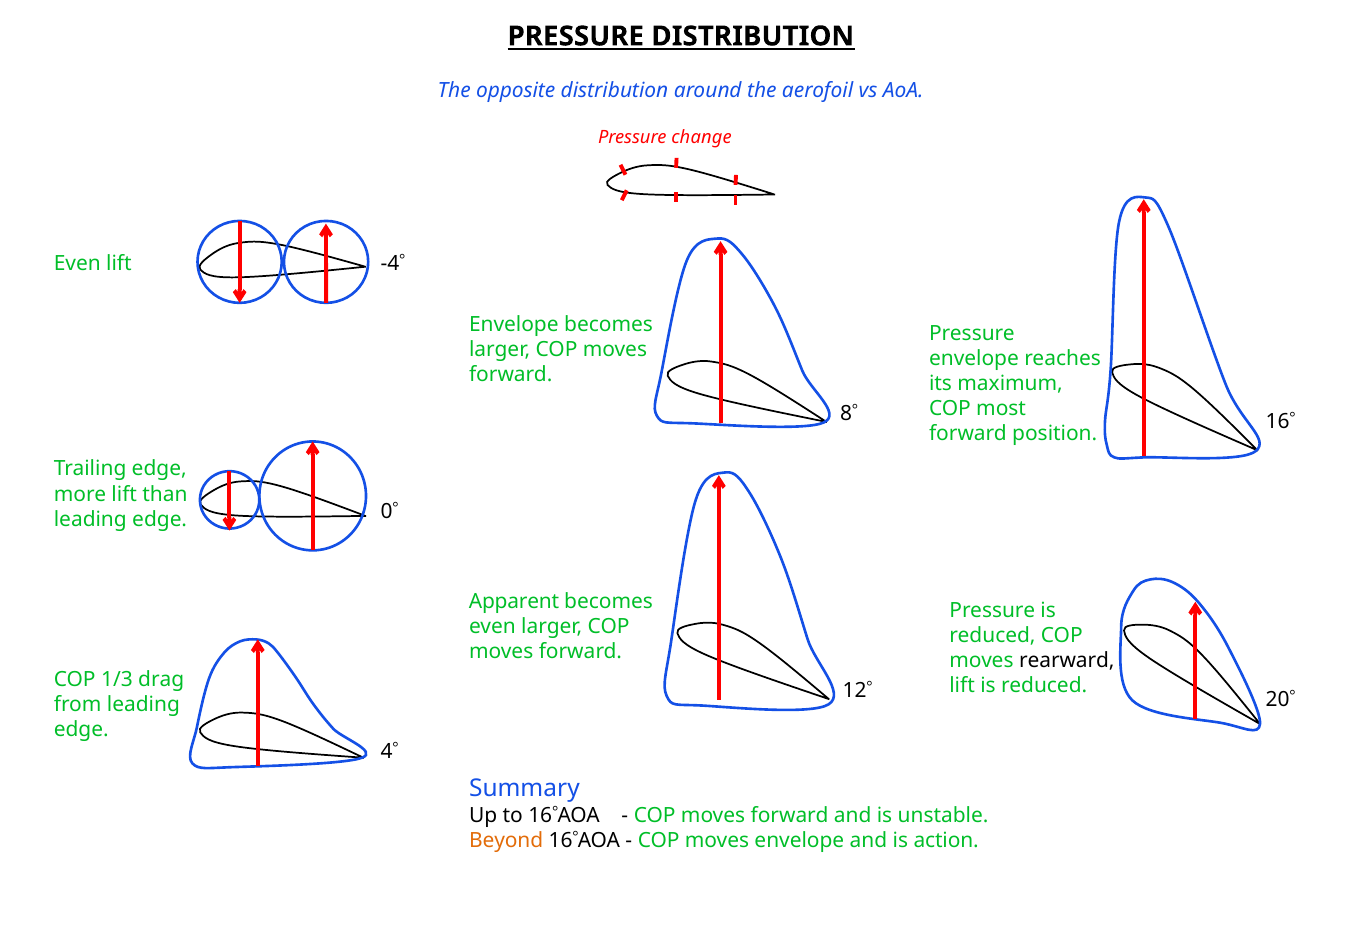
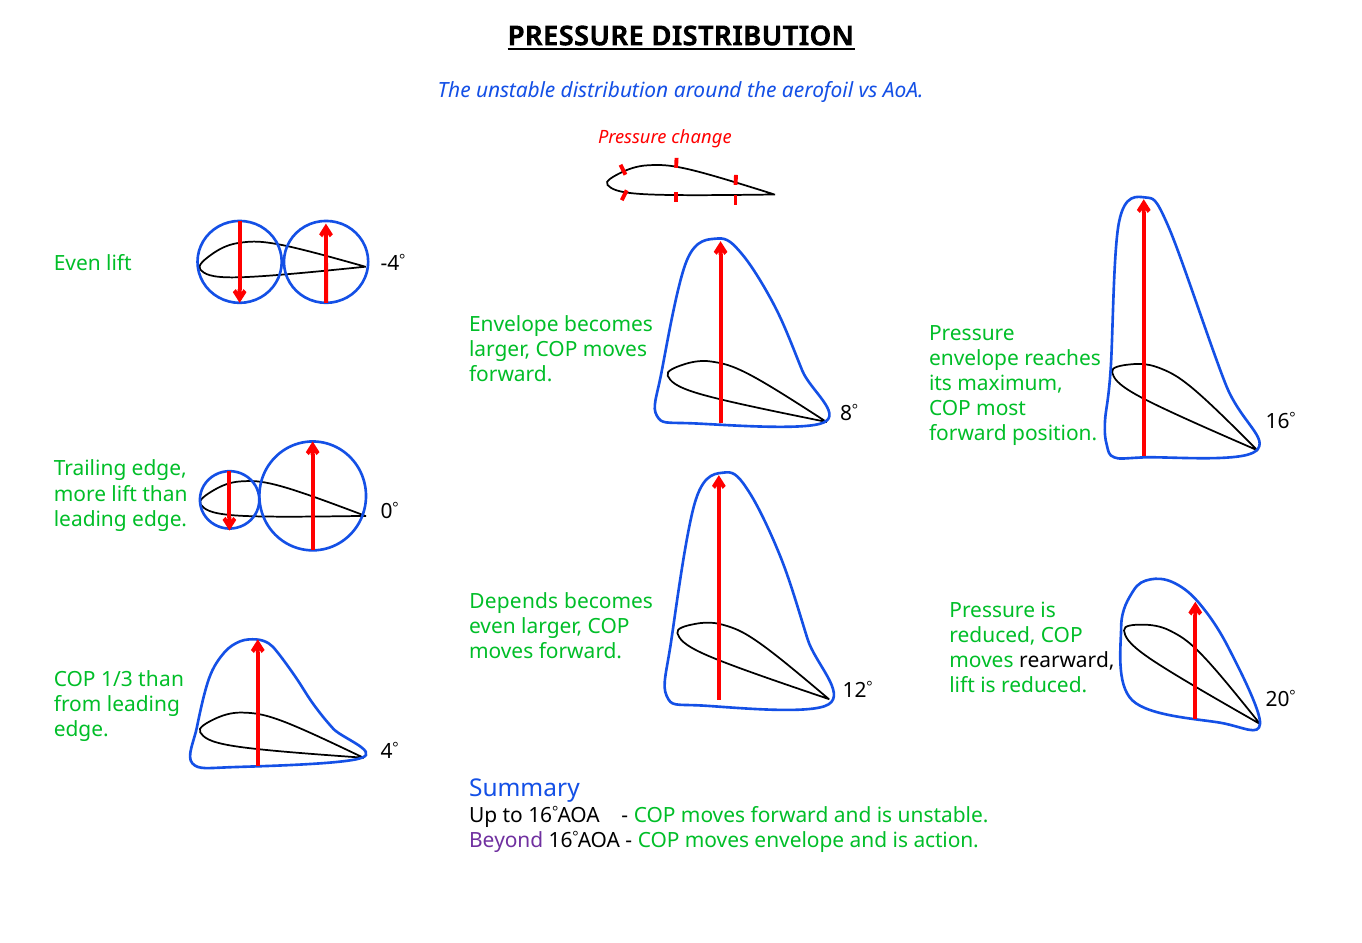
The opposite: opposite -> unstable
Apparent: Apparent -> Depends
1/3 drag: drag -> than
Beyond colour: orange -> purple
